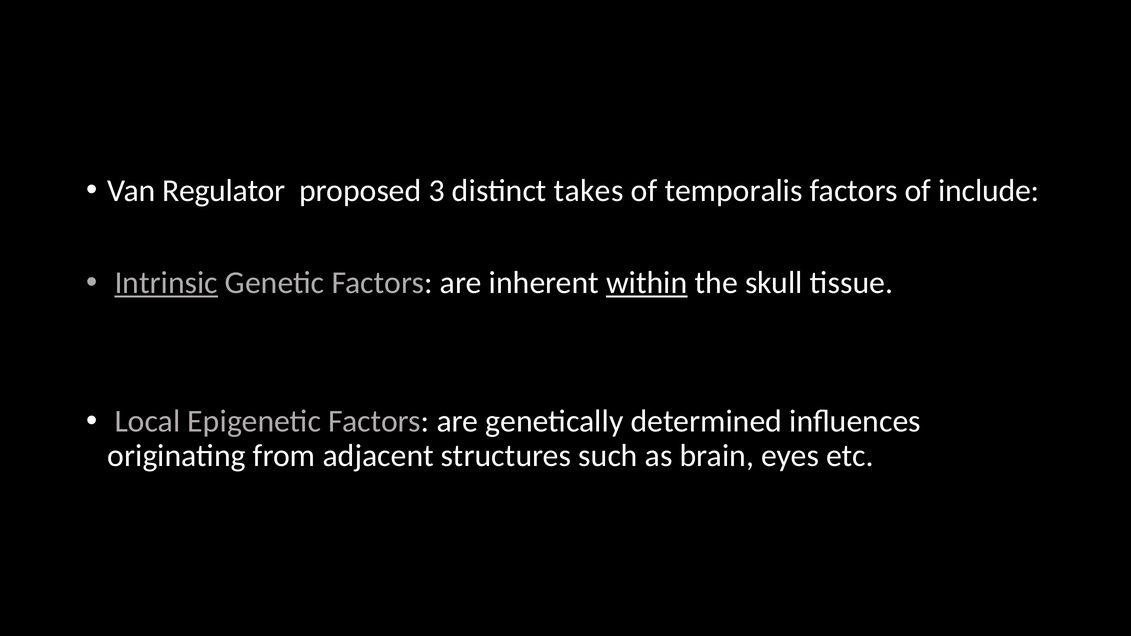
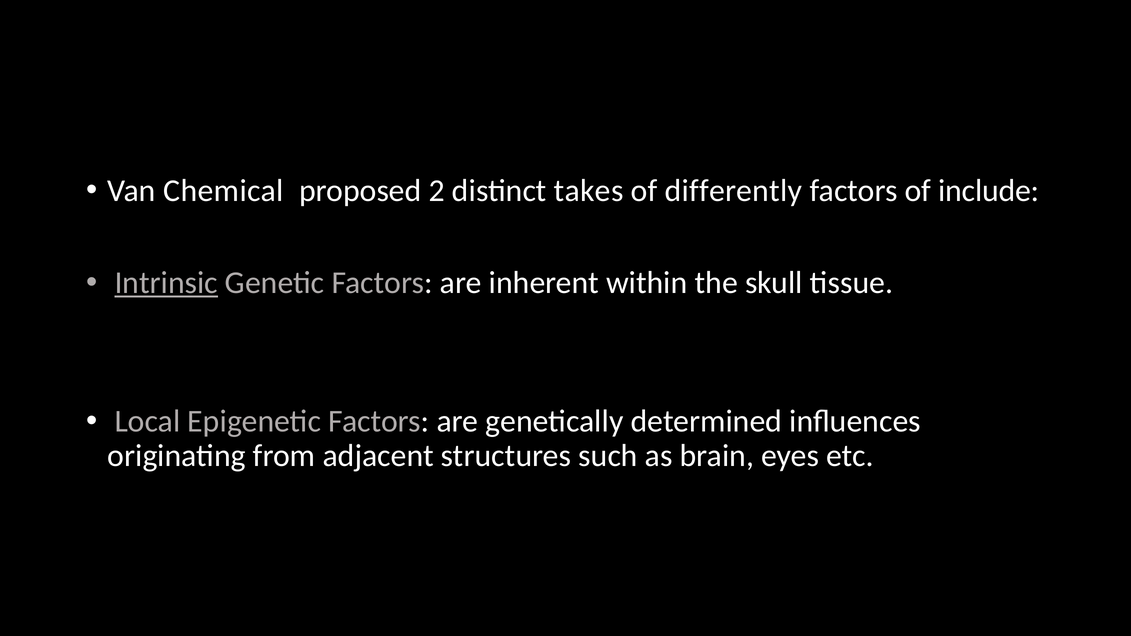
Regulator: Regulator -> Chemical
3: 3 -> 2
temporalis: temporalis -> differently
within underline: present -> none
